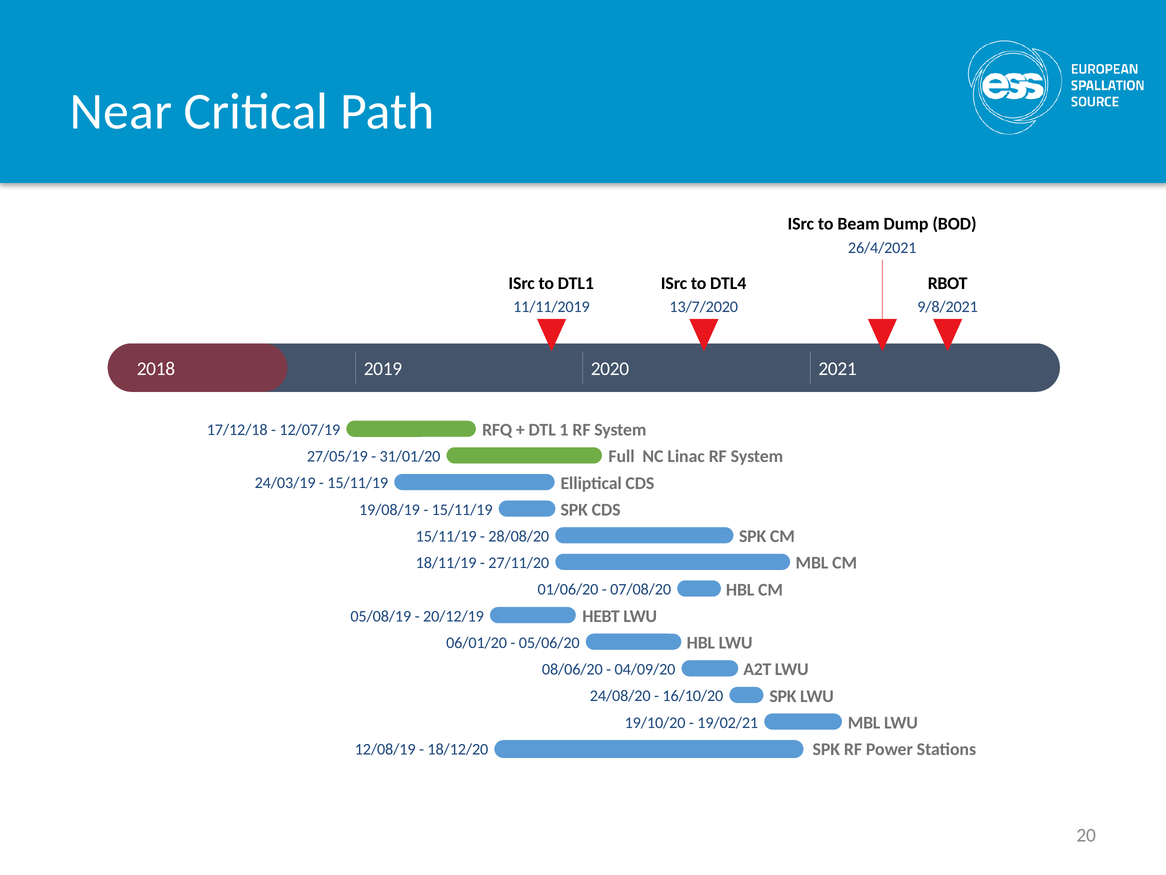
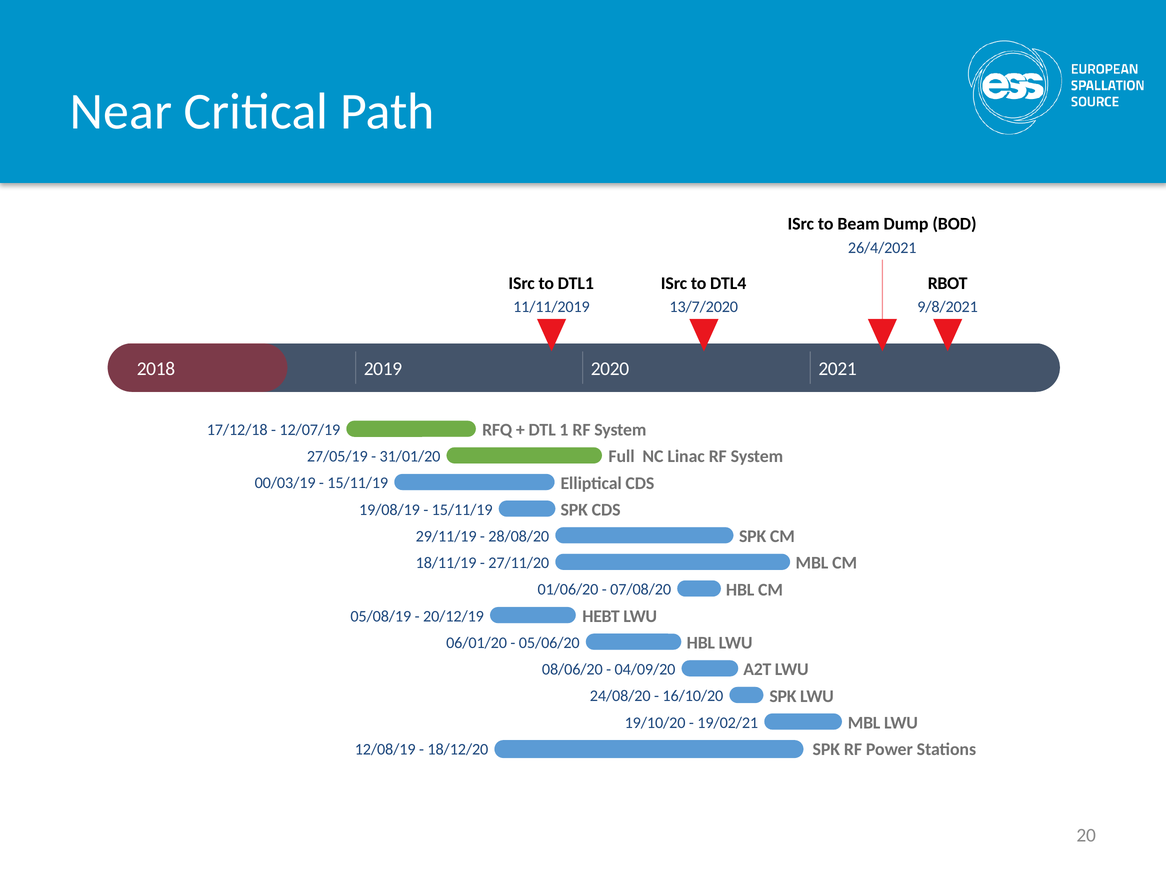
24/03/19: 24/03/19 -> 00/03/19
15/11/19 at (446, 536): 15/11/19 -> 29/11/19
